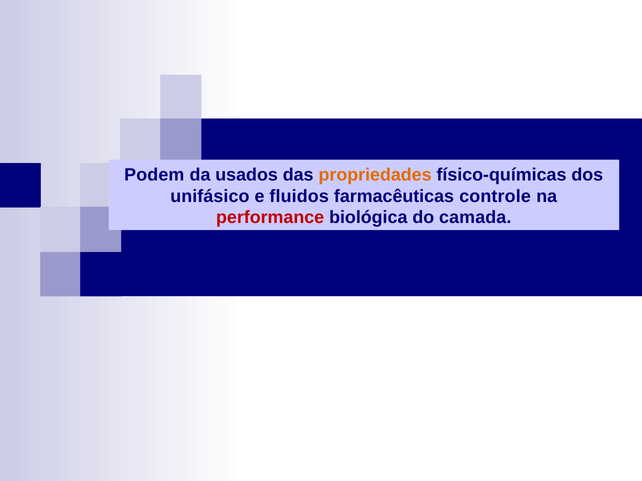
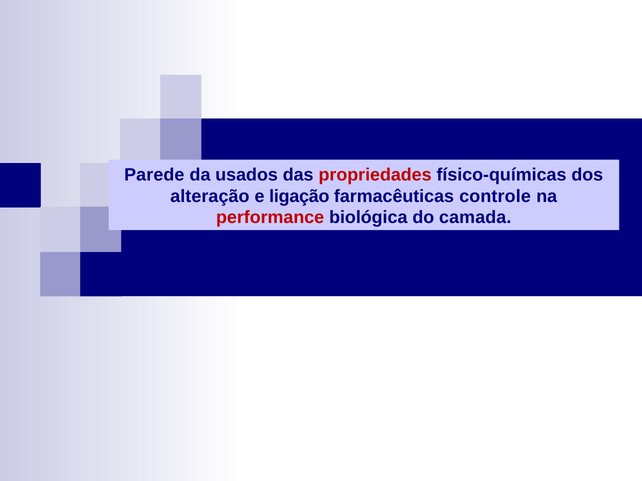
Podem: Podem -> Parede
propriedades colour: orange -> red
unifásico: unifásico -> alteração
fluidos: fluidos -> ligação
